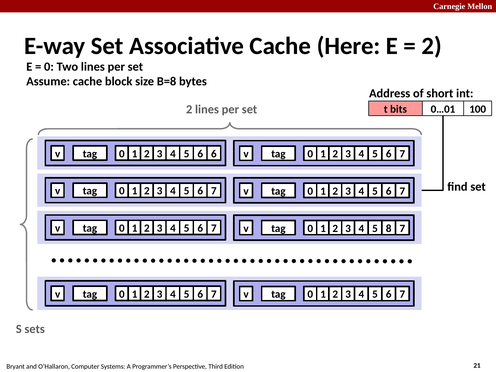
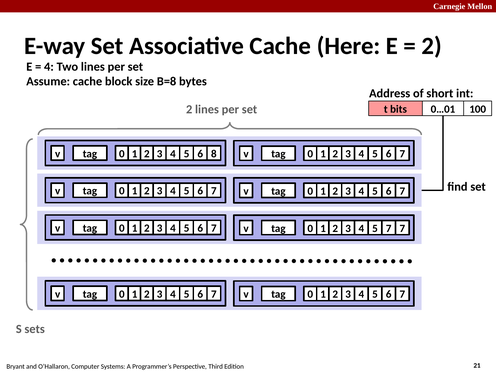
0 at (49, 67): 0 -> 4
2 6: 6 -> 8
3 8: 8 -> 7
